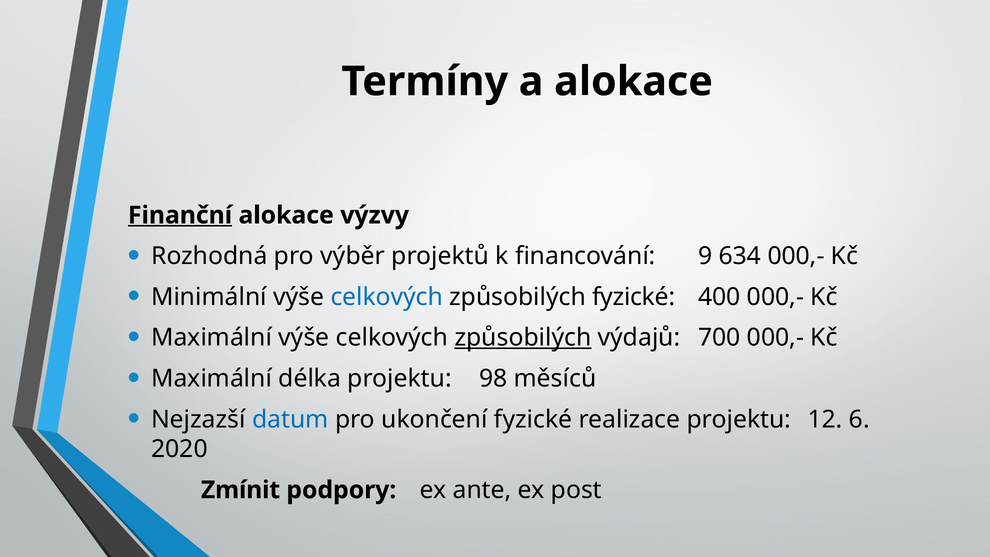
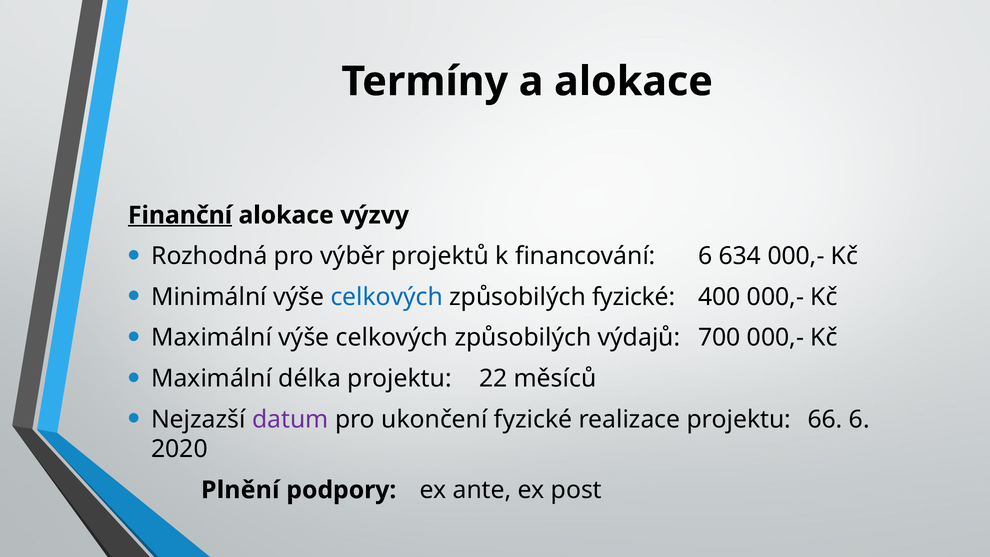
financování 9: 9 -> 6
způsobilých at (523, 338) underline: present -> none
98: 98 -> 22
datum colour: blue -> purple
12: 12 -> 66
Zmínit: Zmínit -> Plnění
